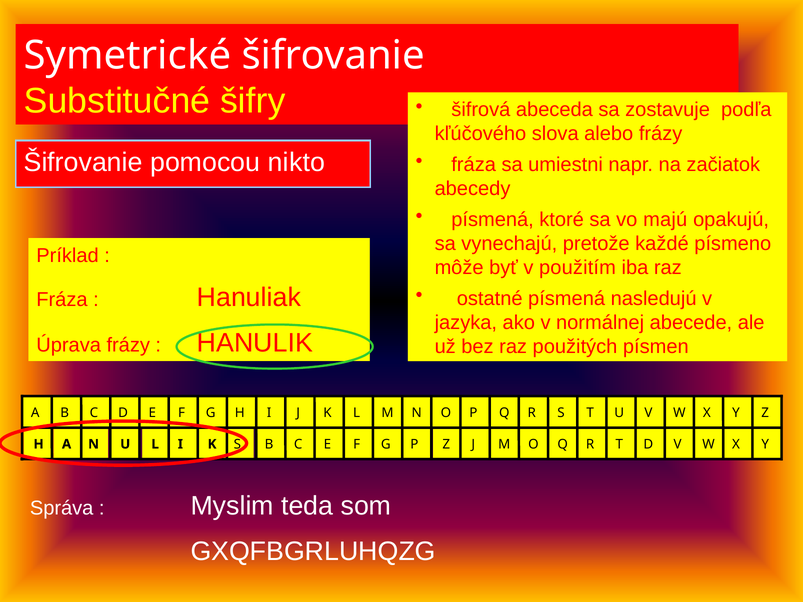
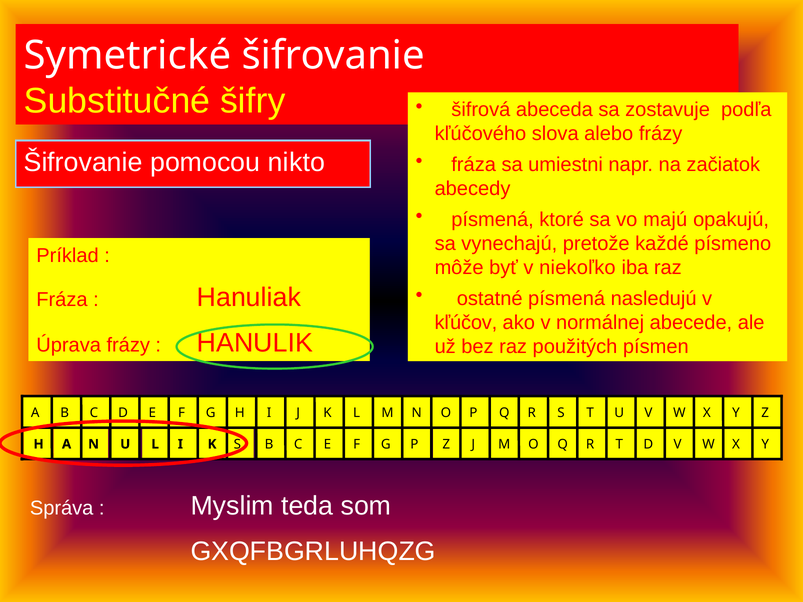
použitím: použitím -> niekoľko
jazyka: jazyka -> kľúčov
